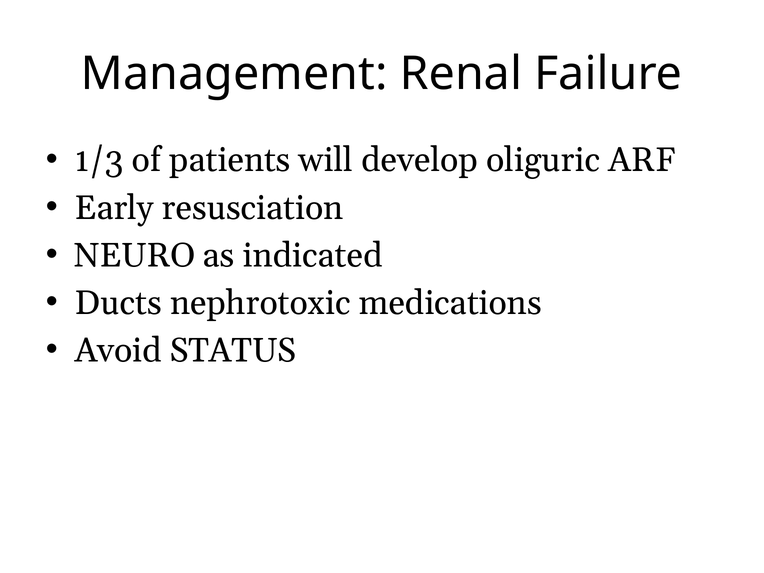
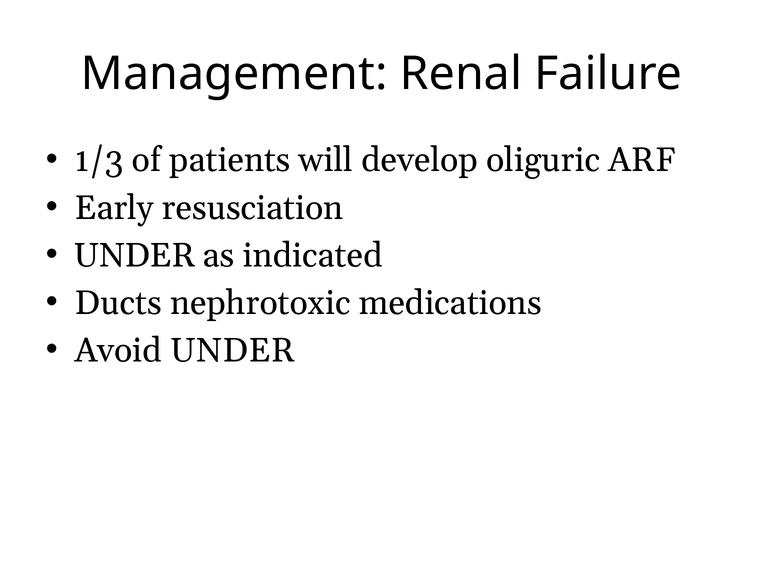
NEURO at (135, 255): NEURO -> UNDER
Avoid STATUS: STATUS -> UNDER
